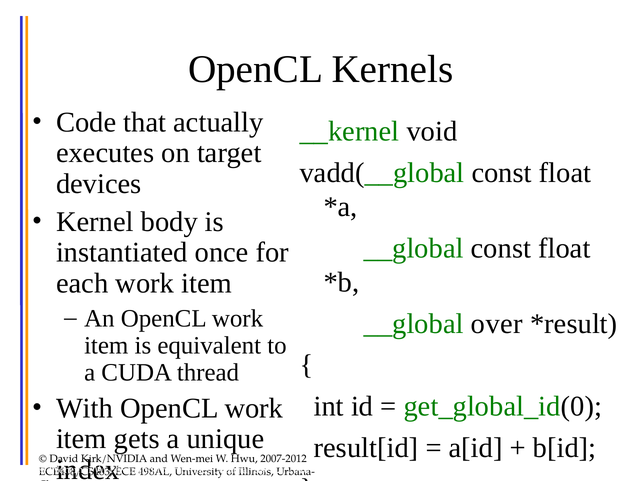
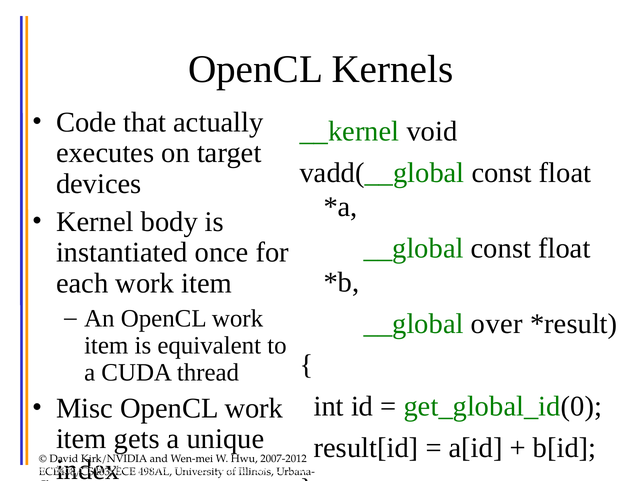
With: With -> Misc
